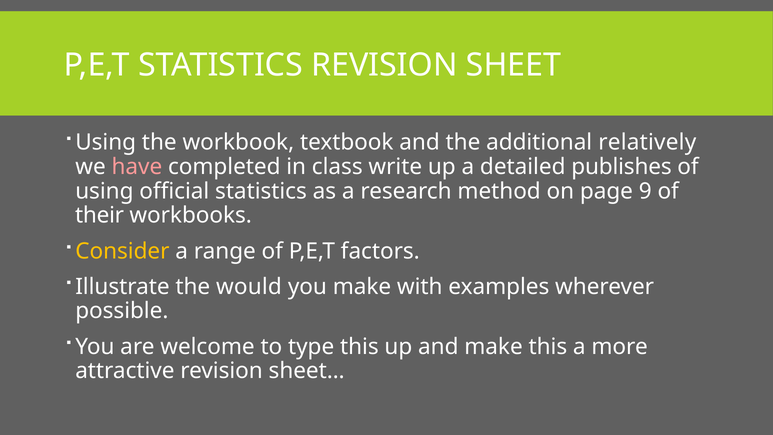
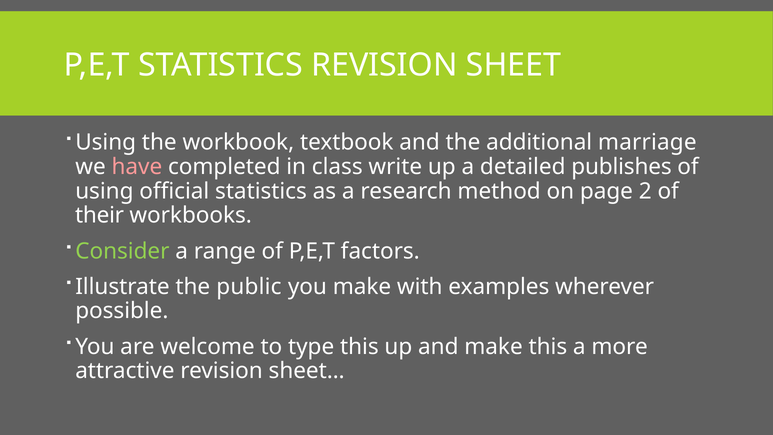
relatively: relatively -> marriage
9: 9 -> 2
Consider colour: yellow -> light green
would: would -> public
